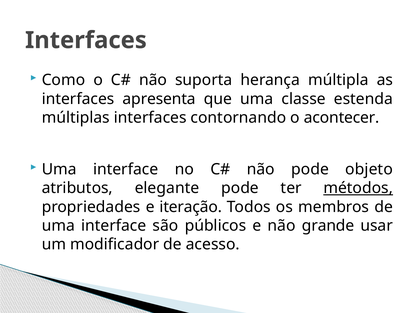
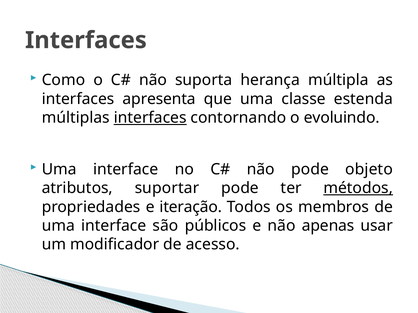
interfaces at (150, 118) underline: none -> present
acontecer: acontecer -> evoluindo
elegante: elegante -> suportar
grande: grande -> apenas
